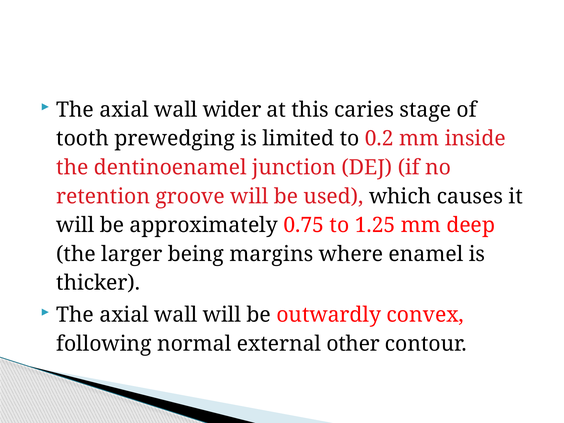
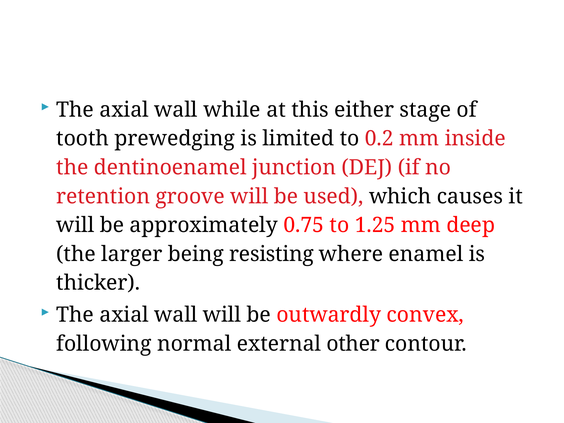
wider: wider -> while
caries: caries -> either
margins: margins -> resisting
